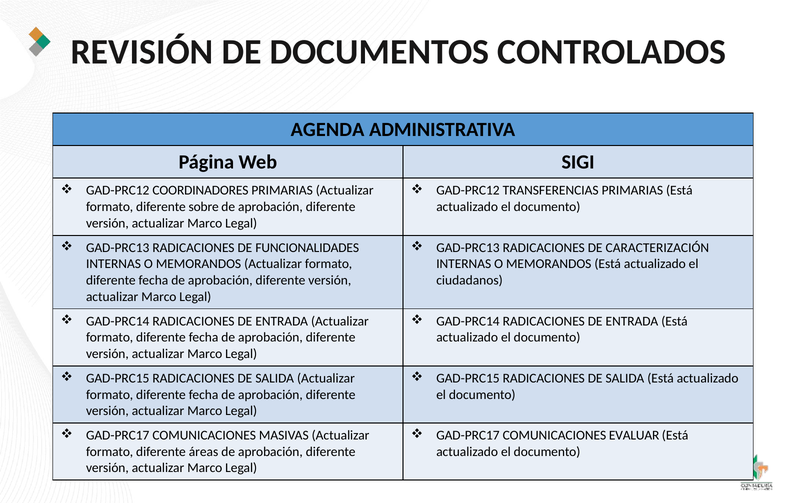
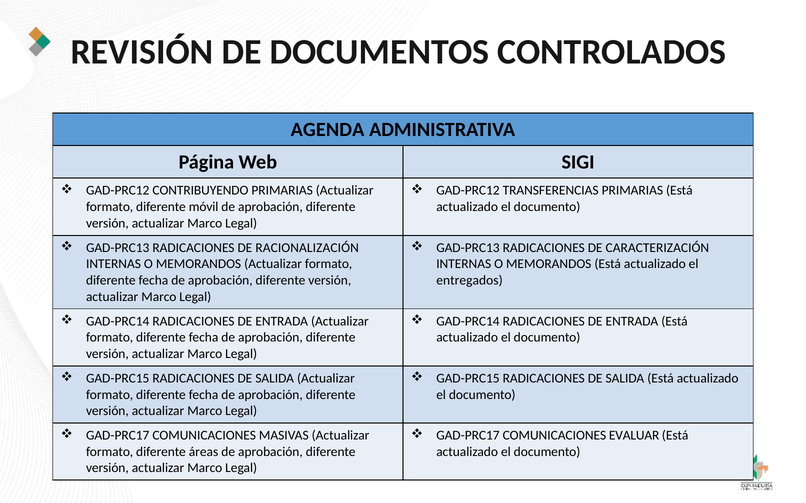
COORDINADORES: COORDINADORES -> CONTRIBUYENDO
sobre: sobre -> móvil
FUNCIONALIDADES: FUNCIONALIDADES -> RACIONALIZACIÓN
ciudadanos: ciudadanos -> entregados
